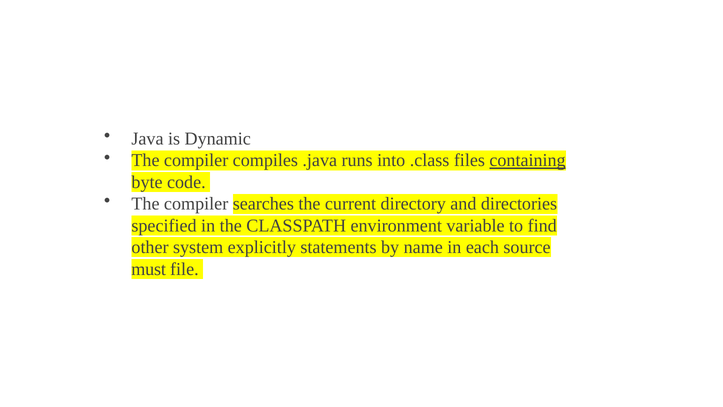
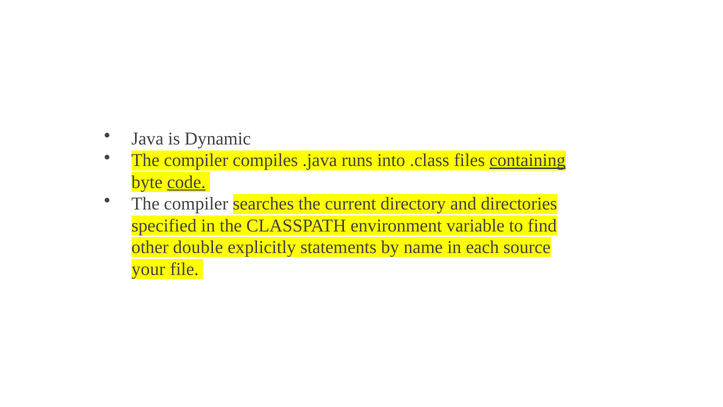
code underline: none -> present
system: system -> double
must: must -> your
